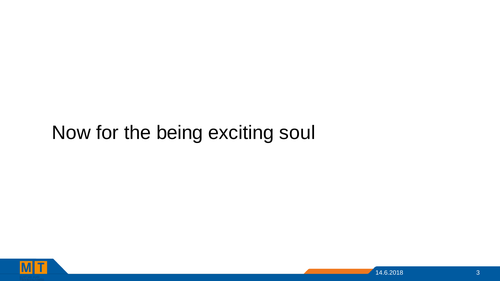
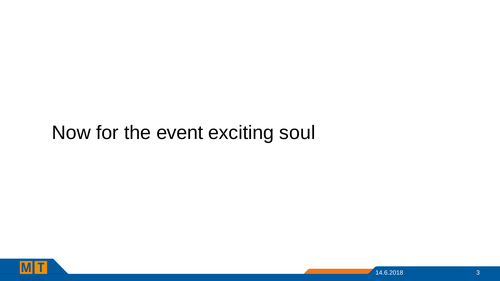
being: being -> event
